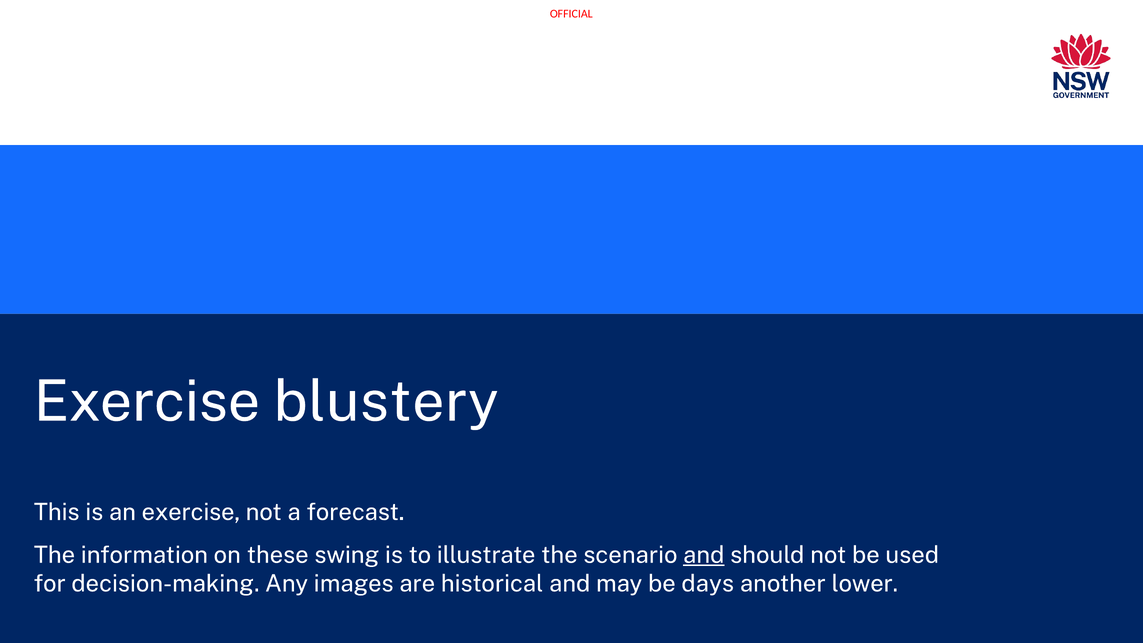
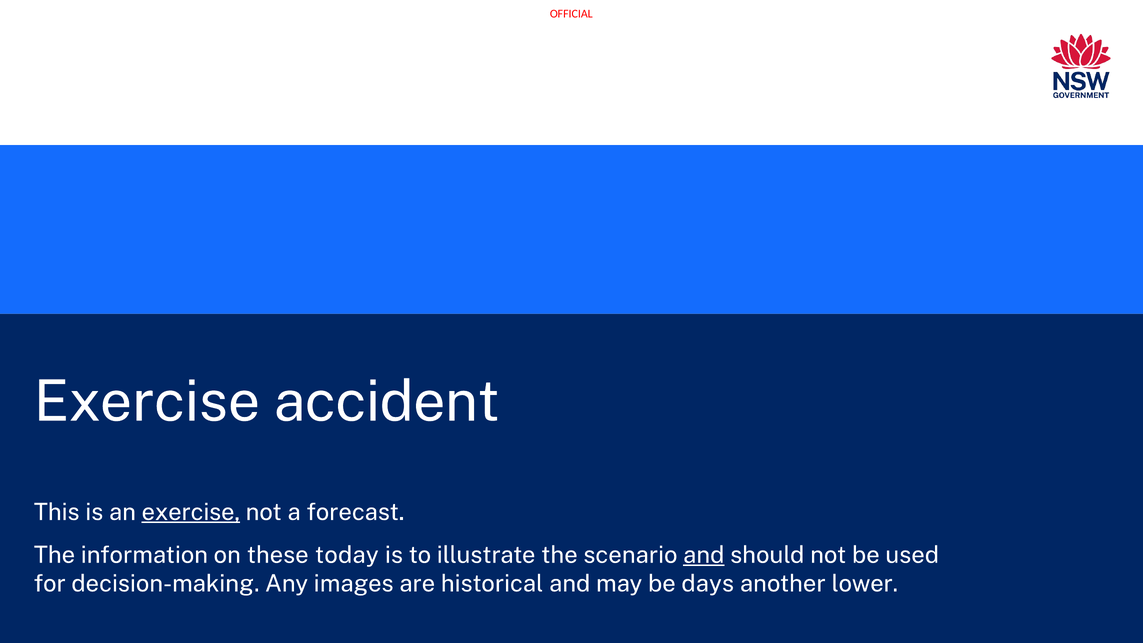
blustery: blustery -> accident
exercise at (191, 512) underline: none -> present
swing: swing -> today
